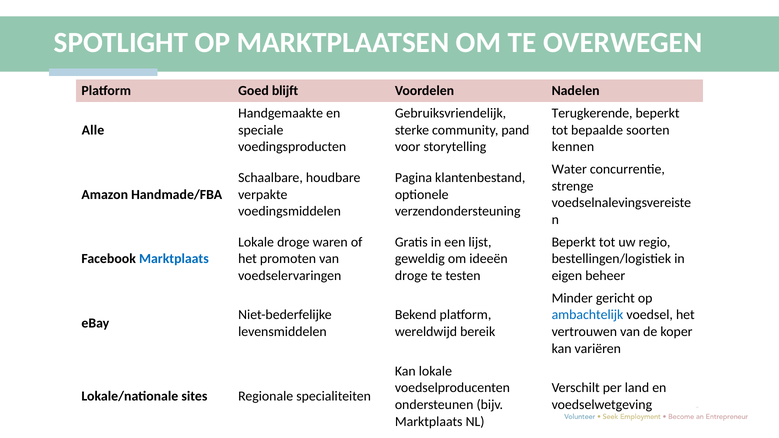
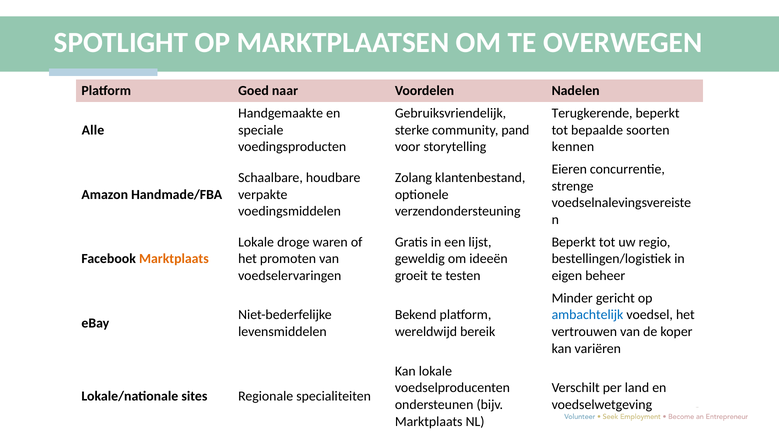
blijft: blijft -> naar
Water: Water -> Eieren
Pagina: Pagina -> Zolang
Marktplaats at (174, 259) colour: blue -> orange
droge at (411, 276): droge -> groeit
